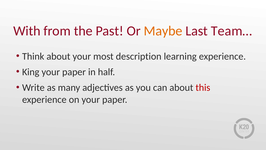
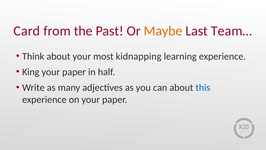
With: With -> Card
description: description -> kidnapping
this colour: red -> blue
